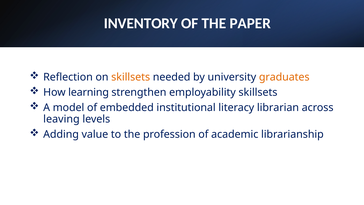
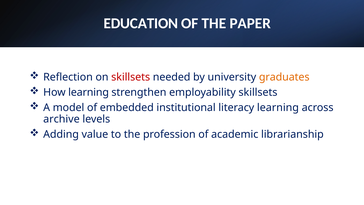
INVENTORY: INVENTORY -> EDUCATION
skillsets at (131, 77) colour: orange -> red
literacy librarian: librarian -> learning
leaving: leaving -> archive
